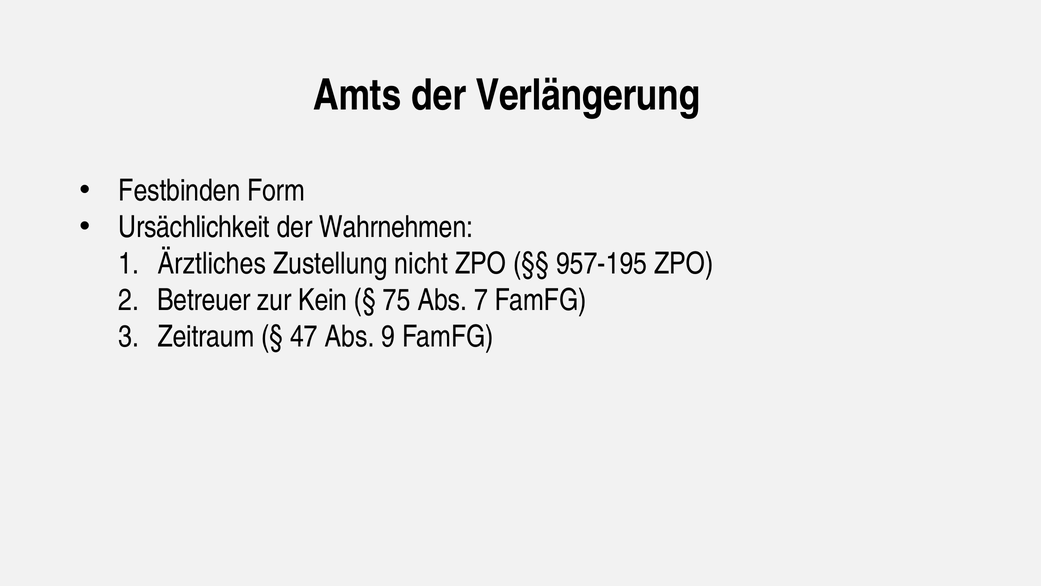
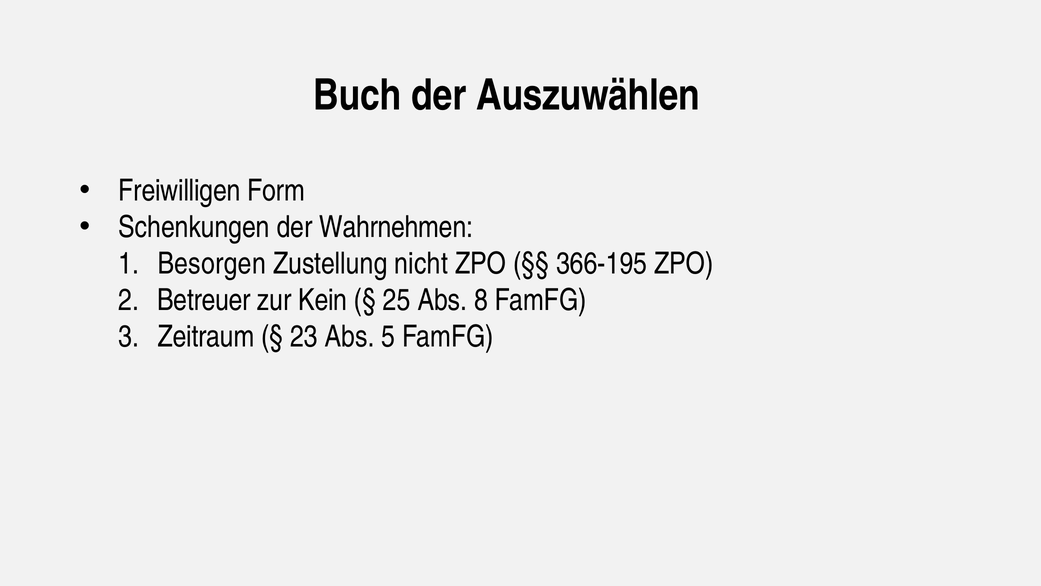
Amts: Amts -> Buch
Verlängerung: Verlängerung -> Auszuwählen
Festbinden: Festbinden -> Freiwilligen
Ursächlichkeit: Ursächlichkeit -> Schenkungen
Ärztliches: Ärztliches -> Besorgen
957-195: 957-195 -> 366-195
75: 75 -> 25
7: 7 -> 8
47: 47 -> 23
9: 9 -> 5
